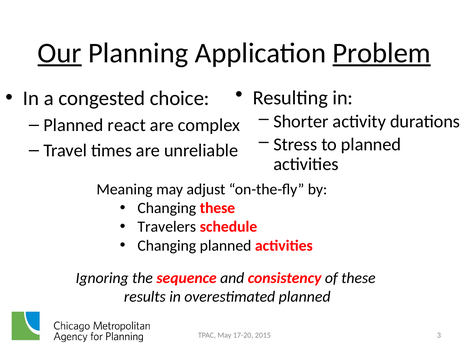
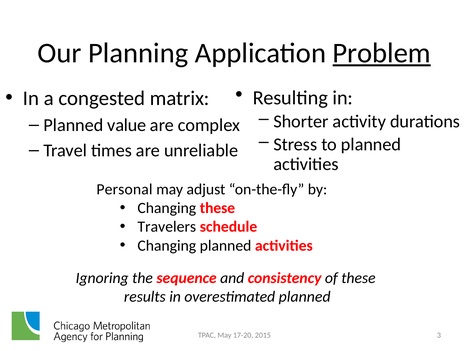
Our underline: present -> none
choice: choice -> matrix
react: react -> value
Meaning: Meaning -> Personal
